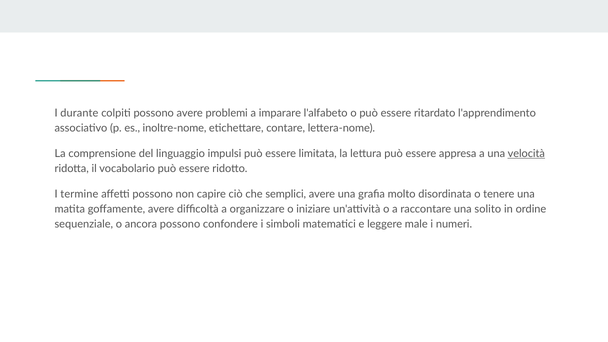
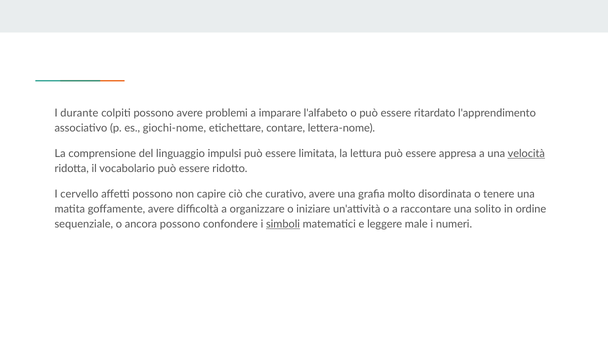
inoltre-nome: inoltre-nome -> giochi-nome
termine: termine -> cervello
semplici: semplici -> curativo
simboli underline: none -> present
